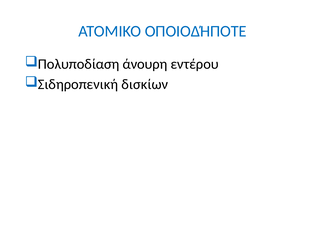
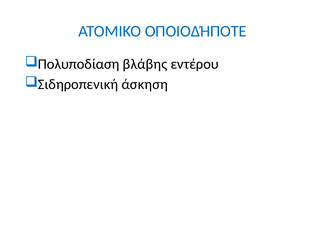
άνουρη: άνουρη -> βλάβης
δισκίων: δισκίων -> άσκηση
